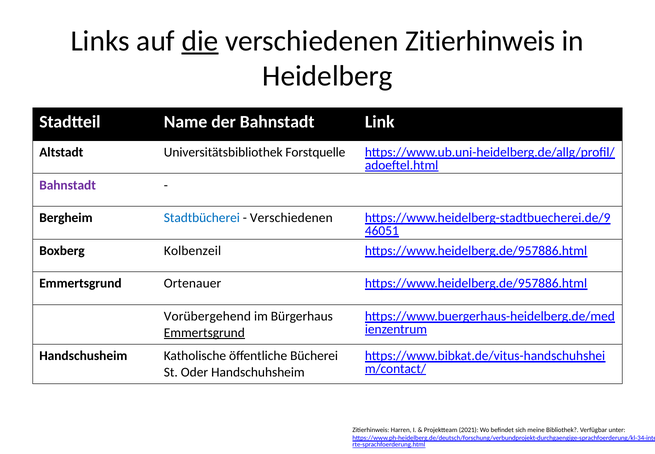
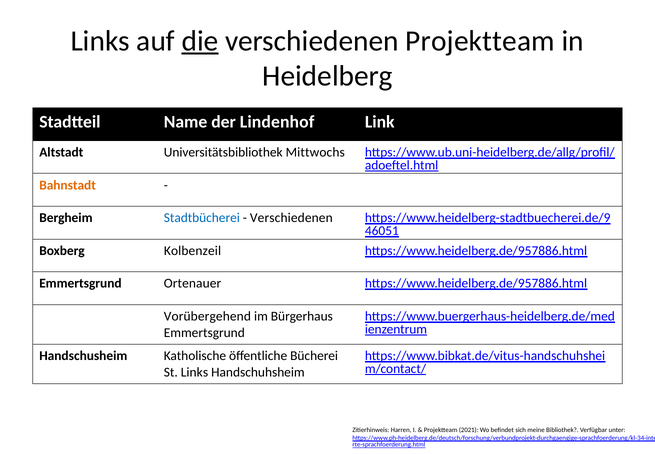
verschiedenen Zitierhinweis: Zitierhinweis -> Projektteam
der Bahnstadt: Bahnstadt -> Lindenhof
Forstquelle: Forstquelle -> Mittwochs
Bahnstadt at (68, 185) colour: purple -> orange
Emmertsgrund at (204, 332) underline: present -> none
St Oder: Oder -> Links
